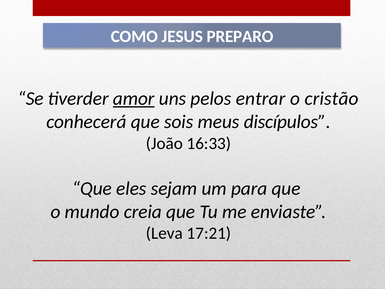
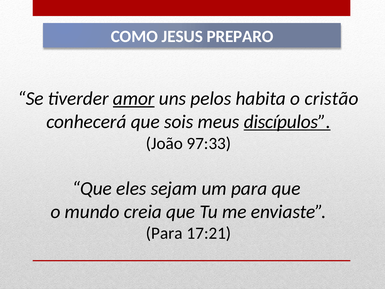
entrar: entrar -> habita
discípulos underline: none -> present
16:33: 16:33 -> 97:33
Leva at (164, 233): Leva -> Para
